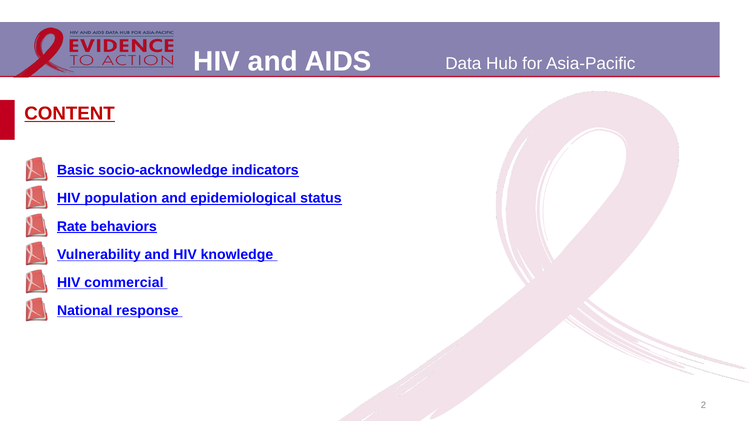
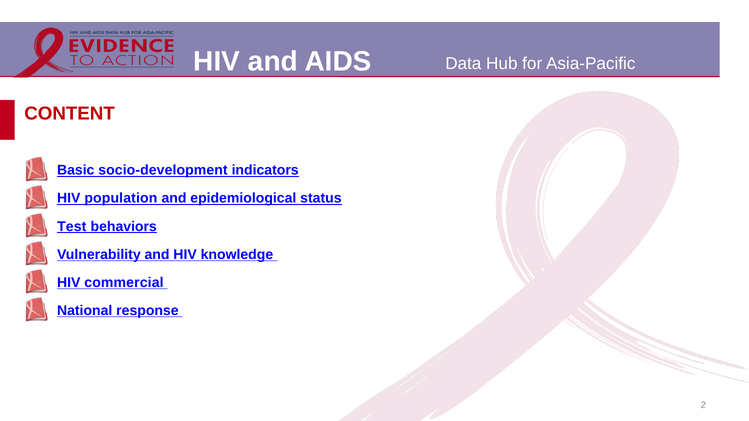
CONTENT underline: present -> none
socio-acknowledge: socio-acknowledge -> socio-development
Rate: Rate -> Test
